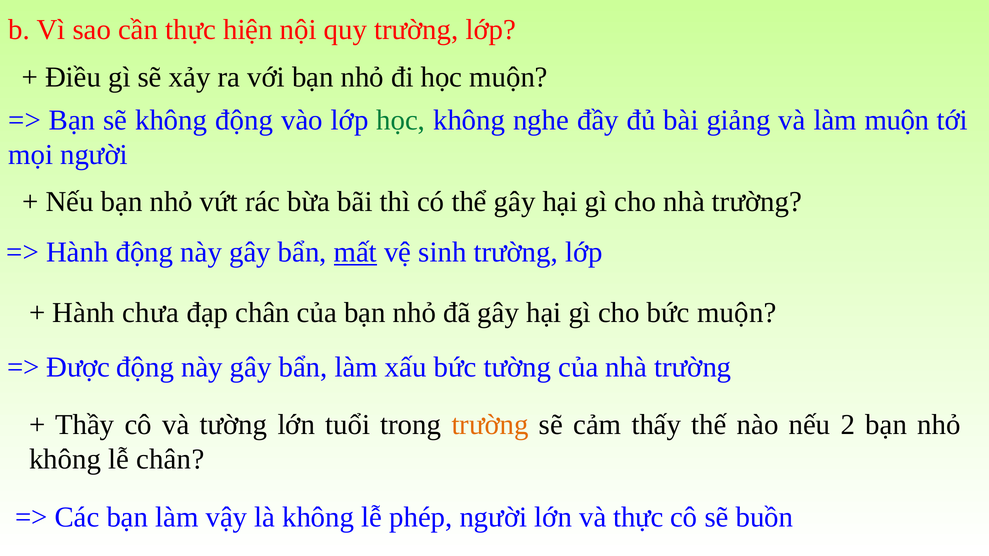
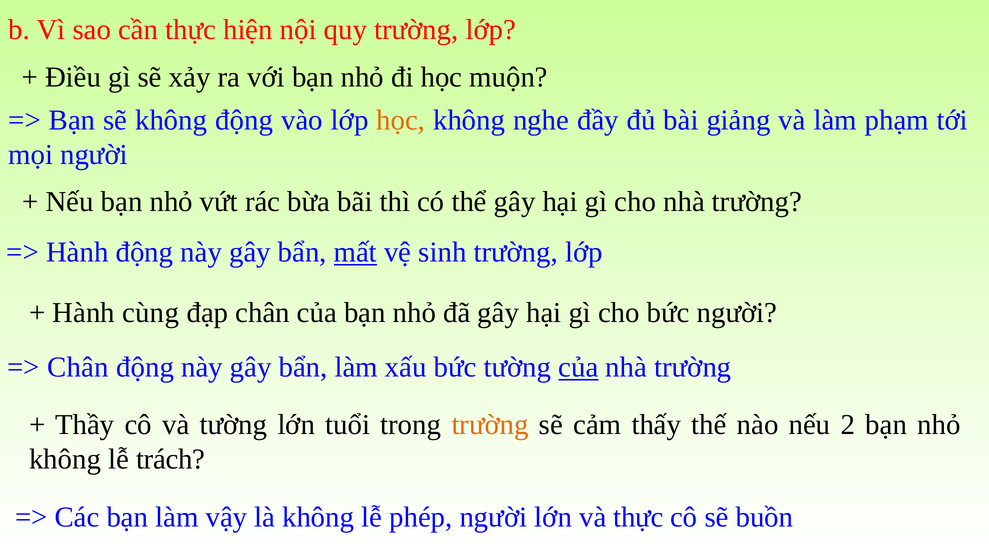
học at (401, 120) colour: green -> orange
làm muộn: muộn -> phạm
chưa: chưa -> cùng
bức muộn: muộn -> người
Được at (78, 368): Được -> Chân
của at (578, 368) underline: none -> present
lễ chân: chân -> trách
